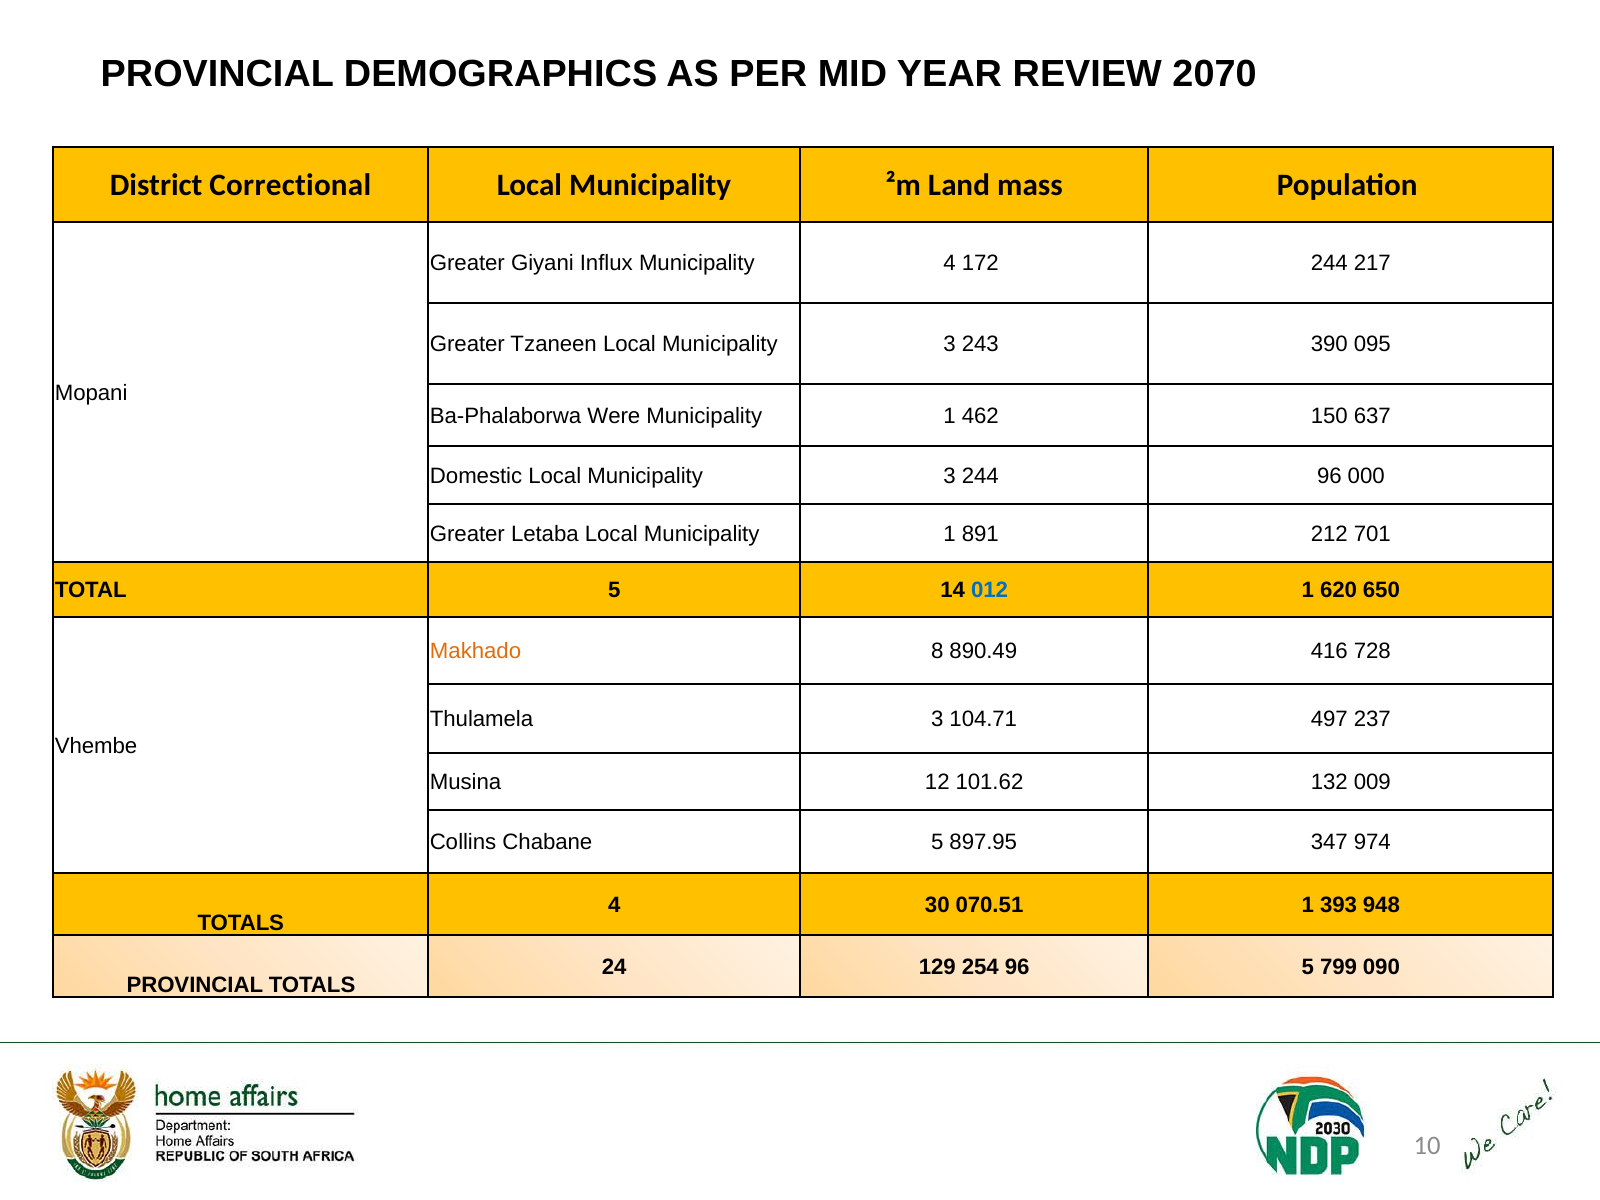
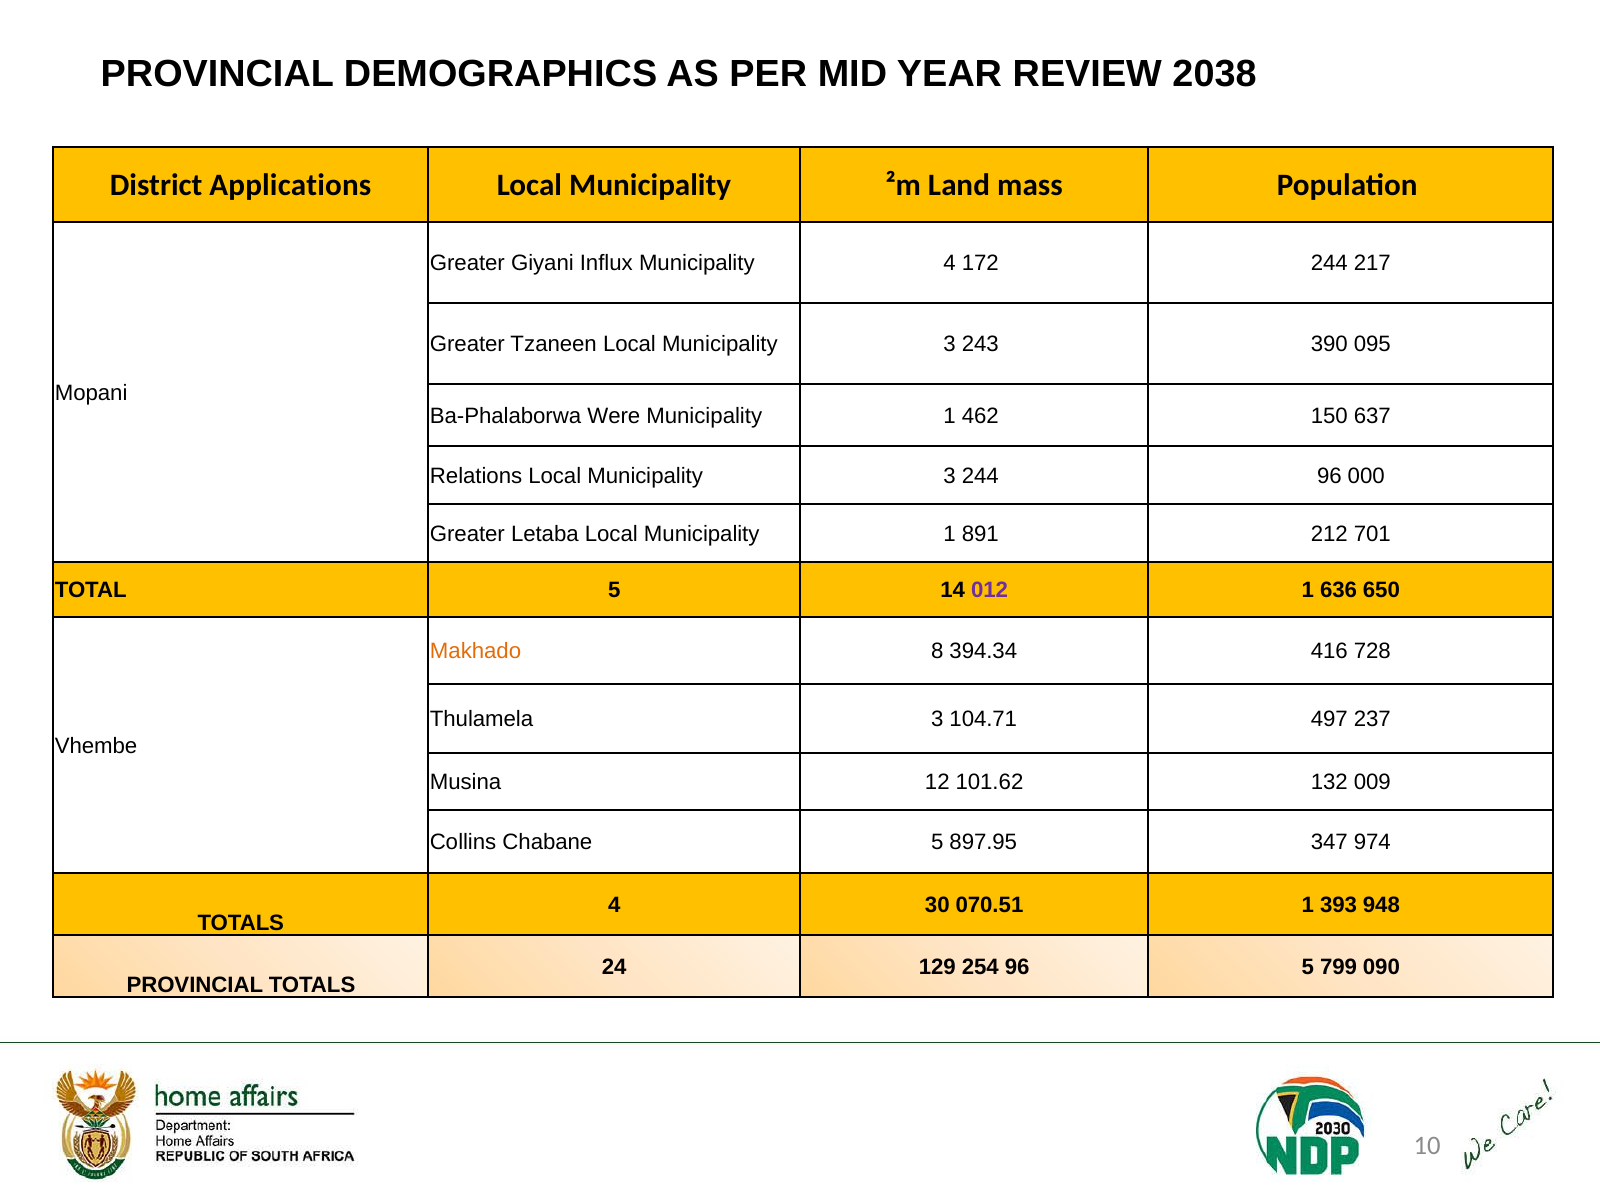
2070: 2070 -> 2038
Correctional: Correctional -> Applications
Domestic: Domestic -> Relations
012 colour: blue -> purple
620: 620 -> 636
890.49: 890.49 -> 394.34
